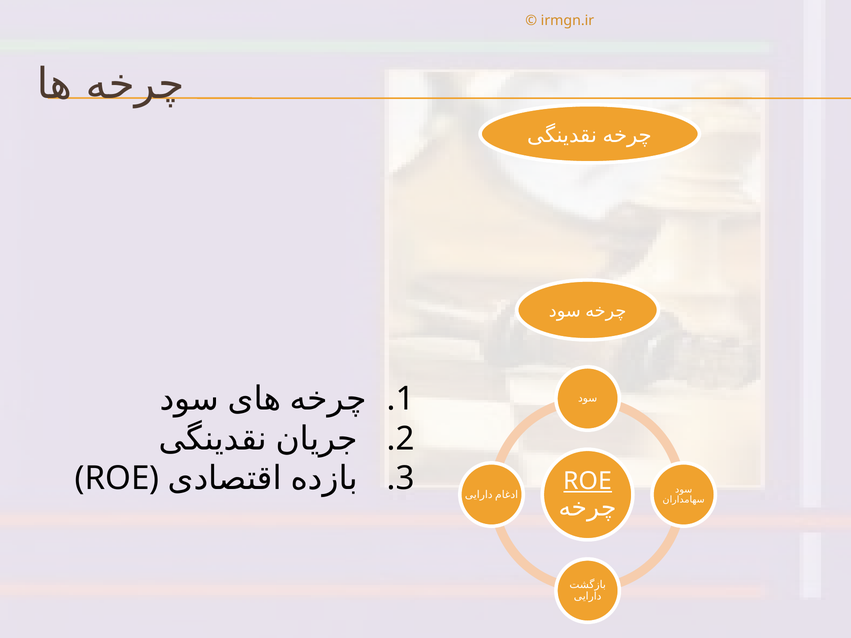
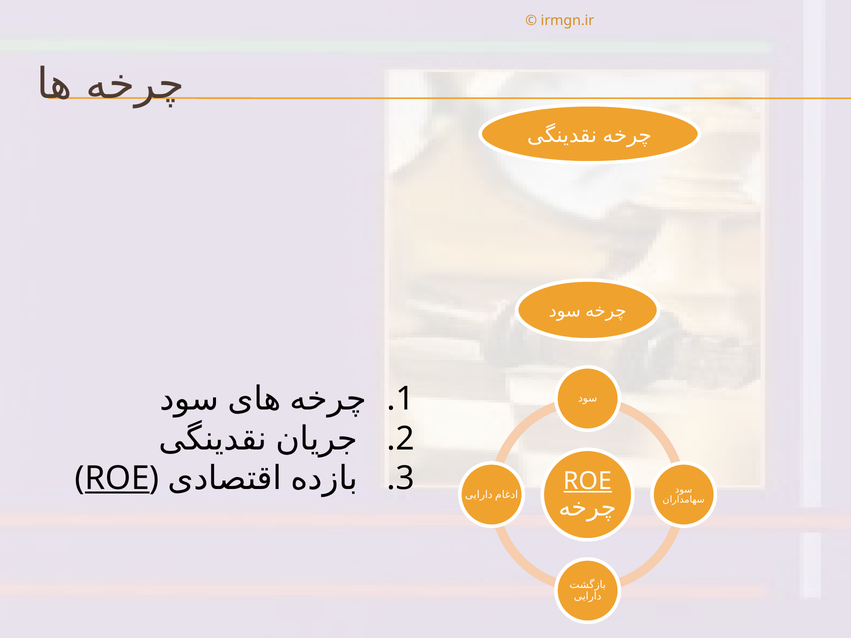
ROE at (117, 479) underline: none -> present
